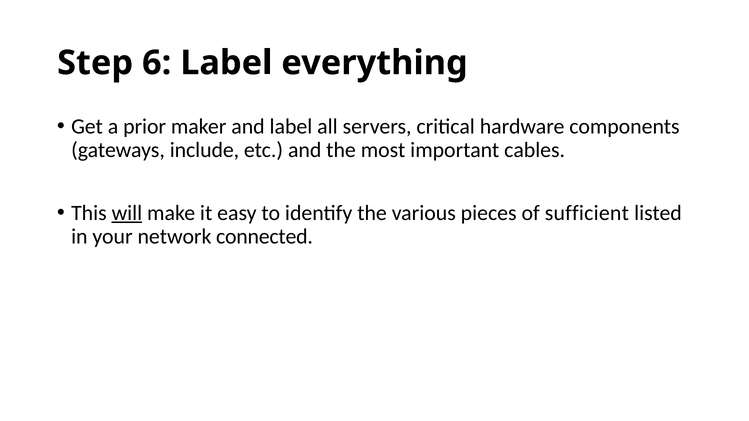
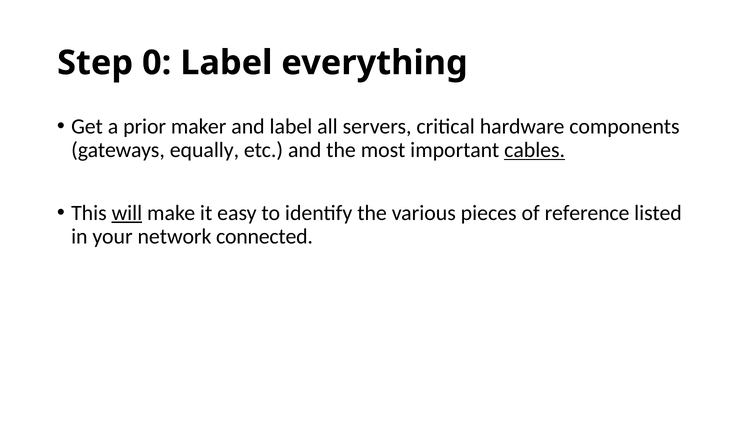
6: 6 -> 0
include: include -> equally
cables underline: none -> present
sufficient: sufficient -> reference
